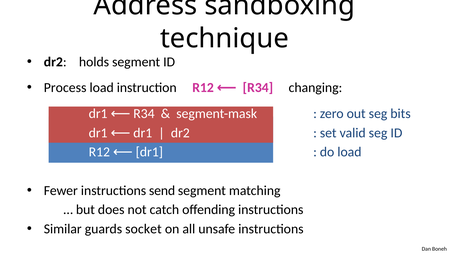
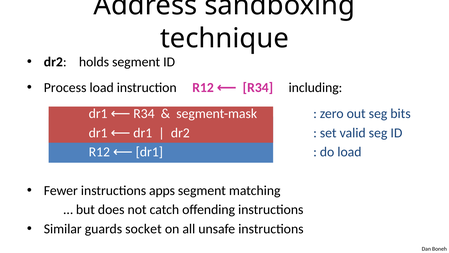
changing: changing -> including
send: send -> apps
